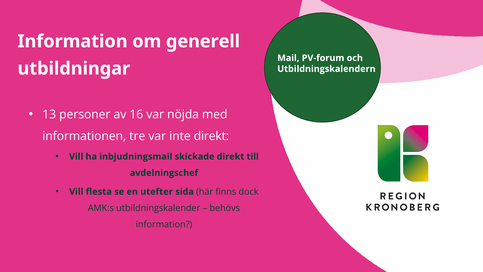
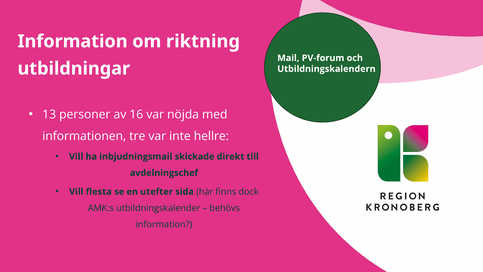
generell: generell -> riktning
inte direkt: direkt -> hellre
